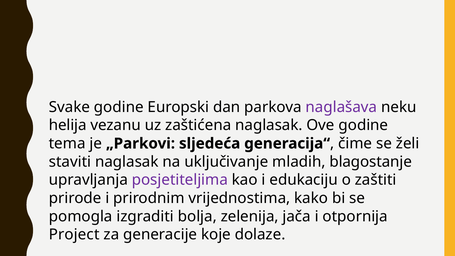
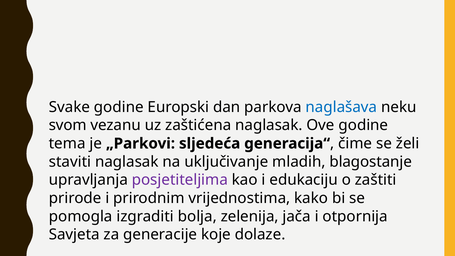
naglašava colour: purple -> blue
helija: helija -> svom
Project: Project -> Savjeta
